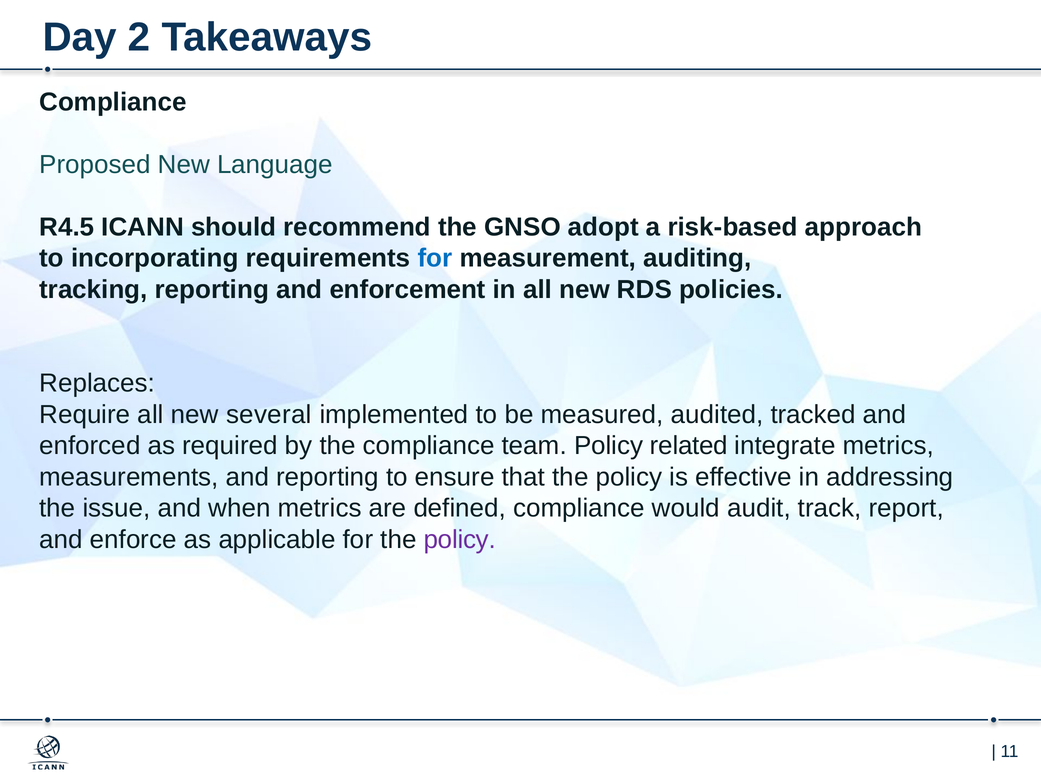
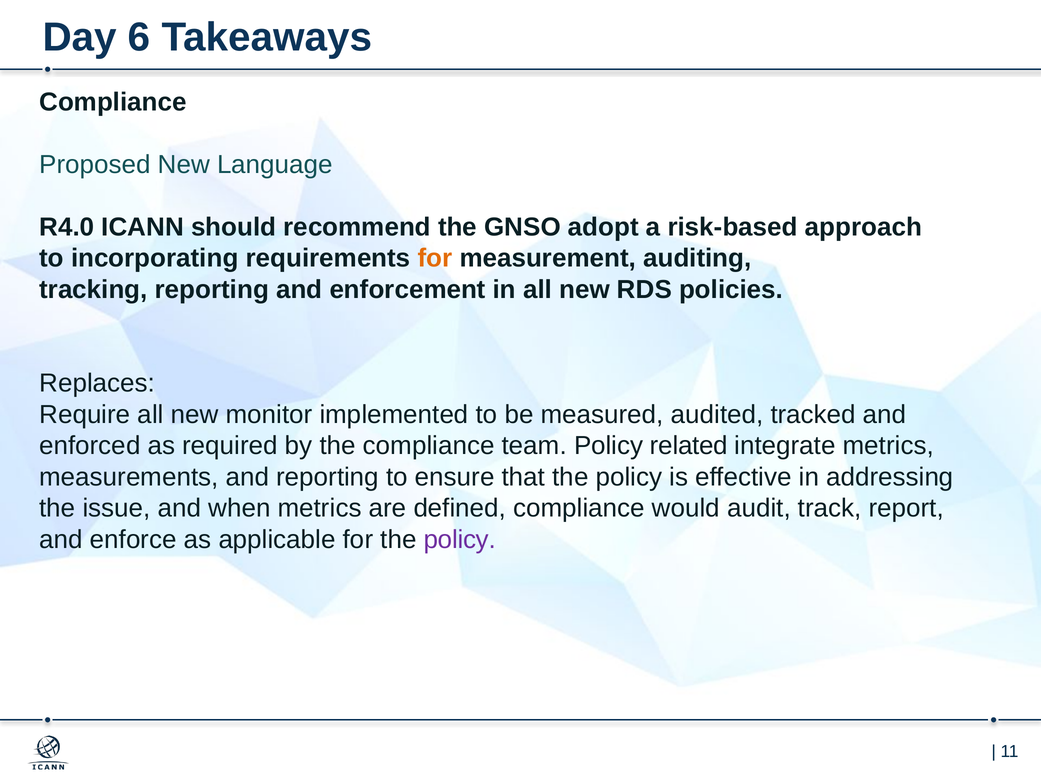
2: 2 -> 6
R4.5: R4.5 -> R4.0
for at (435, 258) colour: blue -> orange
several: several -> monitor
